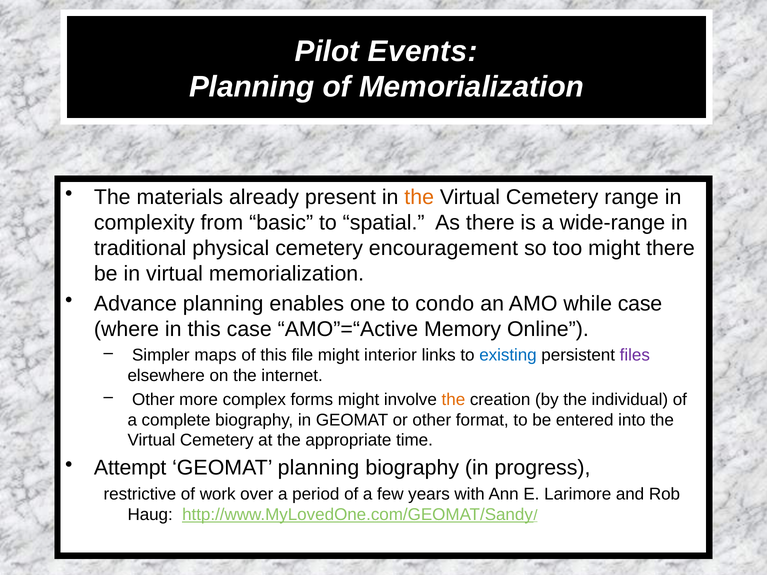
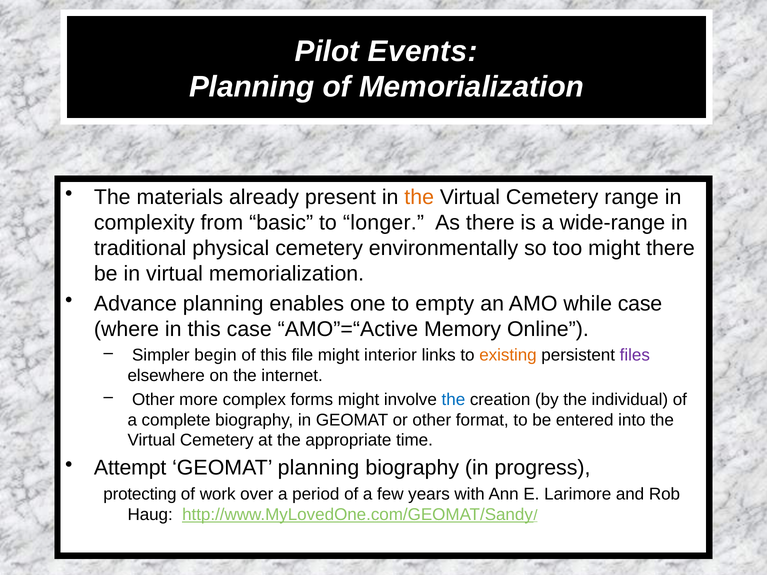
spatial: spatial -> longer
encouragement: encouragement -> environmentally
condo: condo -> empty
maps: maps -> begin
existing colour: blue -> orange
the at (453, 400) colour: orange -> blue
restrictive: restrictive -> protecting
